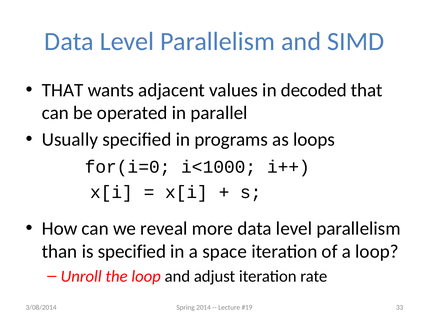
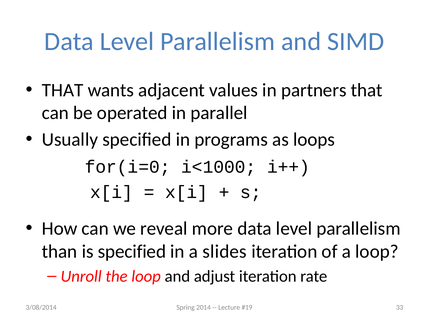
decoded: decoded -> partners
space: space -> slides
